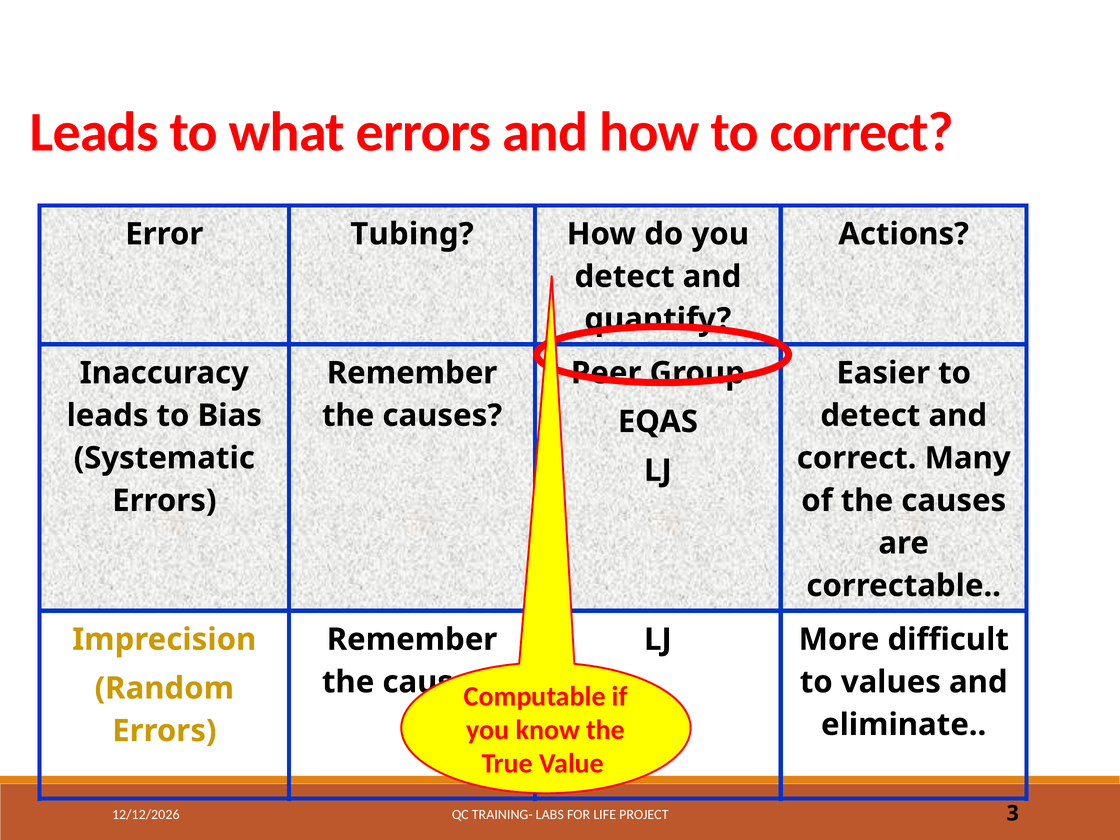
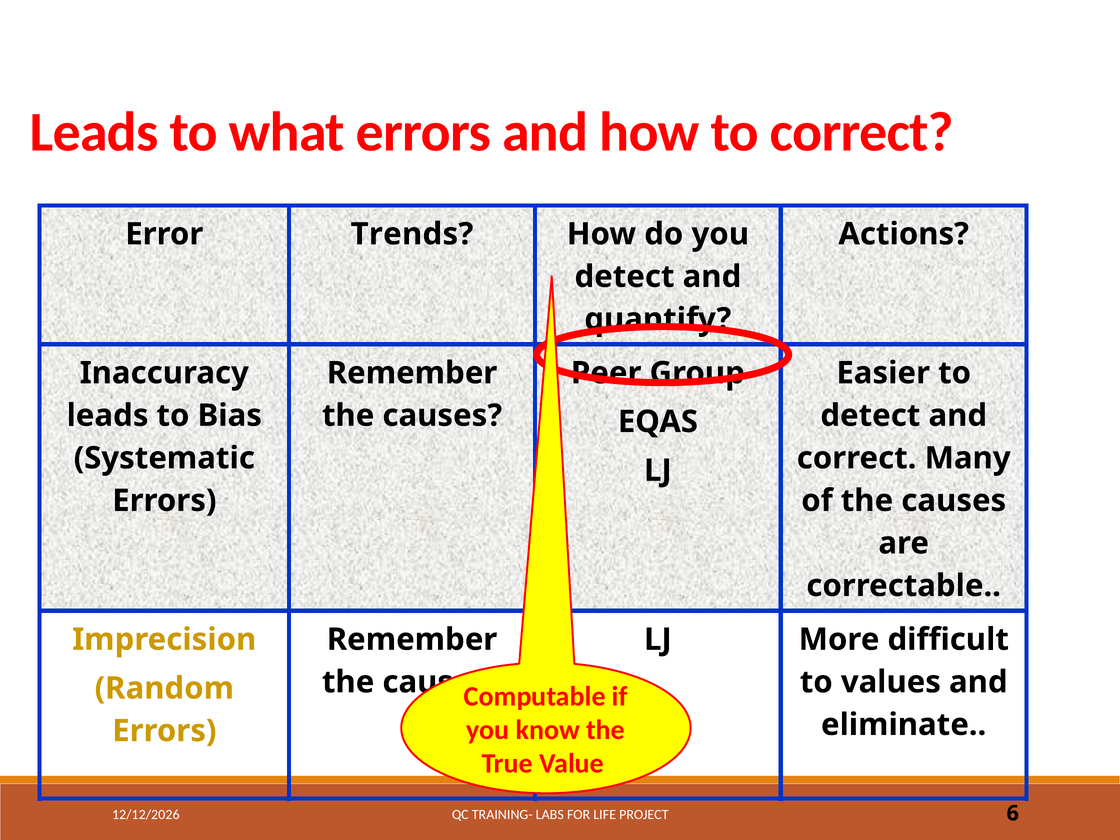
Tubing: Tubing -> Trends
3: 3 -> 6
